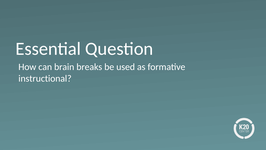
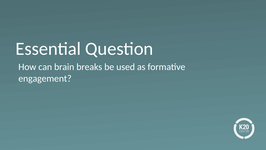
instructional: instructional -> engagement
